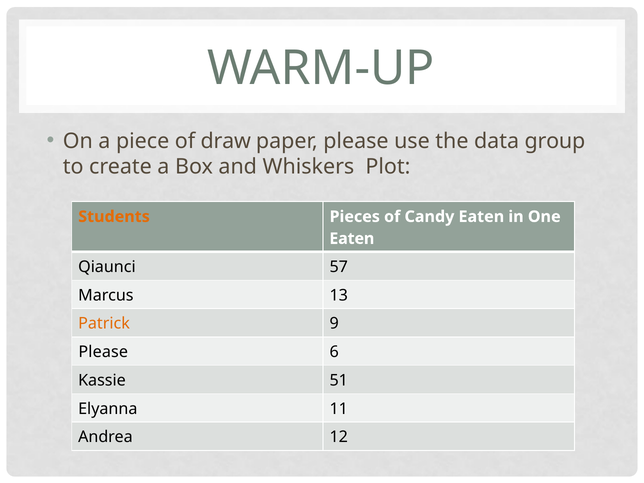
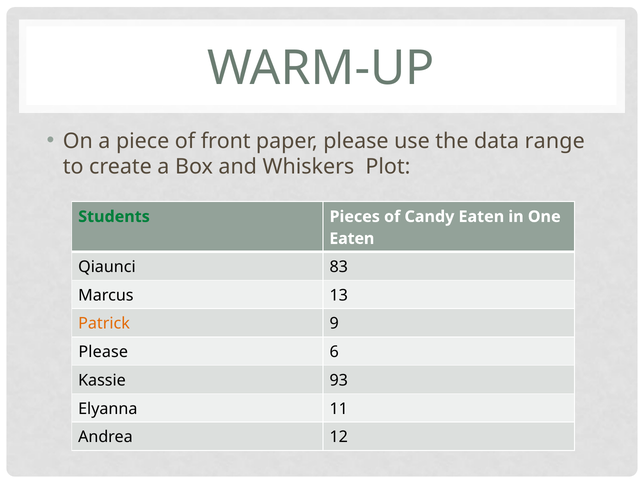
draw: draw -> front
group: group -> range
Students colour: orange -> green
57: 57 -> 83
51: 51 -> 93
